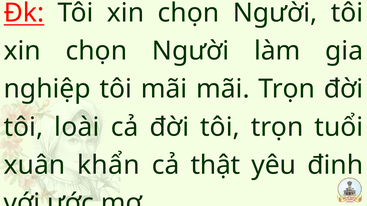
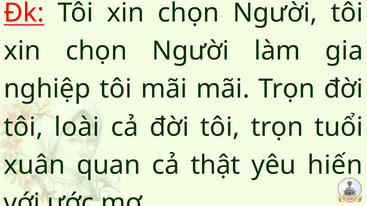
khẩn: khẩn -> quan
đinh: đinh -> hiến
